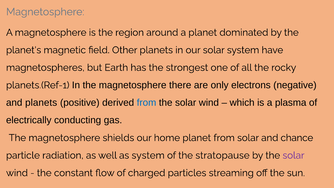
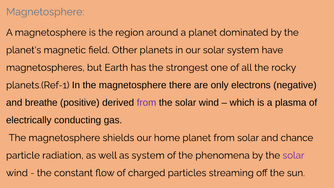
and planets: planets -> breathe
from at (147, 103) colour: blue -> purple
stratopause: stratopause -> phenomena
